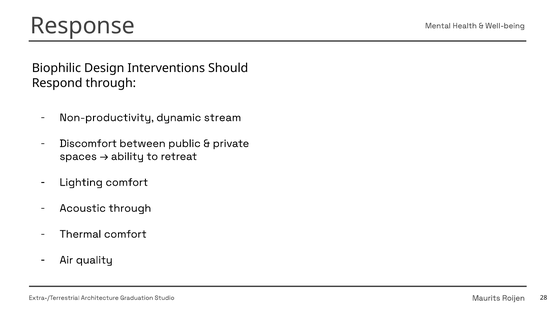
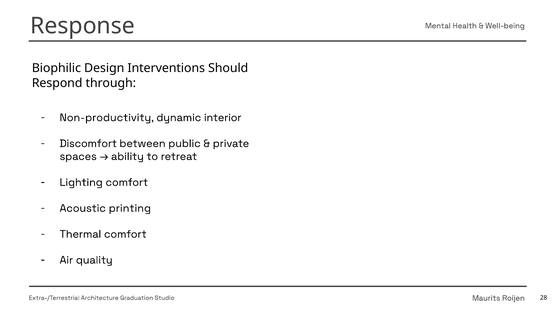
stream: stream -> interior
Acoustic through: through -> printing
